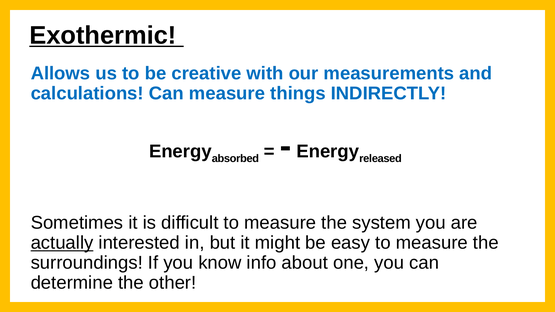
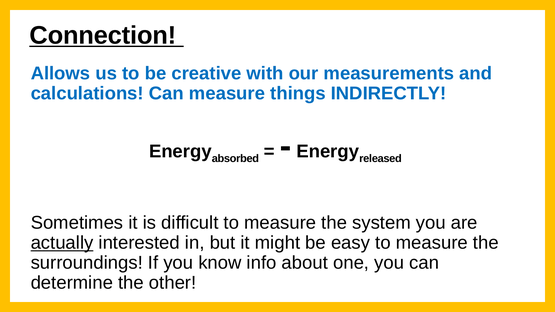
Exothermic: Exothermic -> Connection
